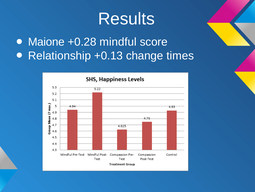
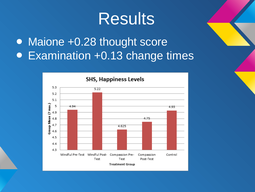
mindful: mindful -> thought
Relationship: Relationship -> Examination
